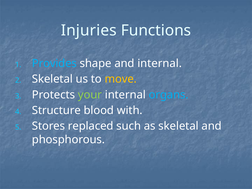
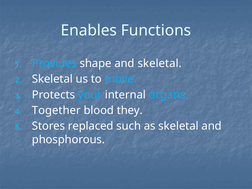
Injuries: Injuries -> Enables
and internal: internal -> skeletal
move colour: yellow -> light blue
your colour: light green -> light blue
Structure: Structure -> Together
with: with -> they
